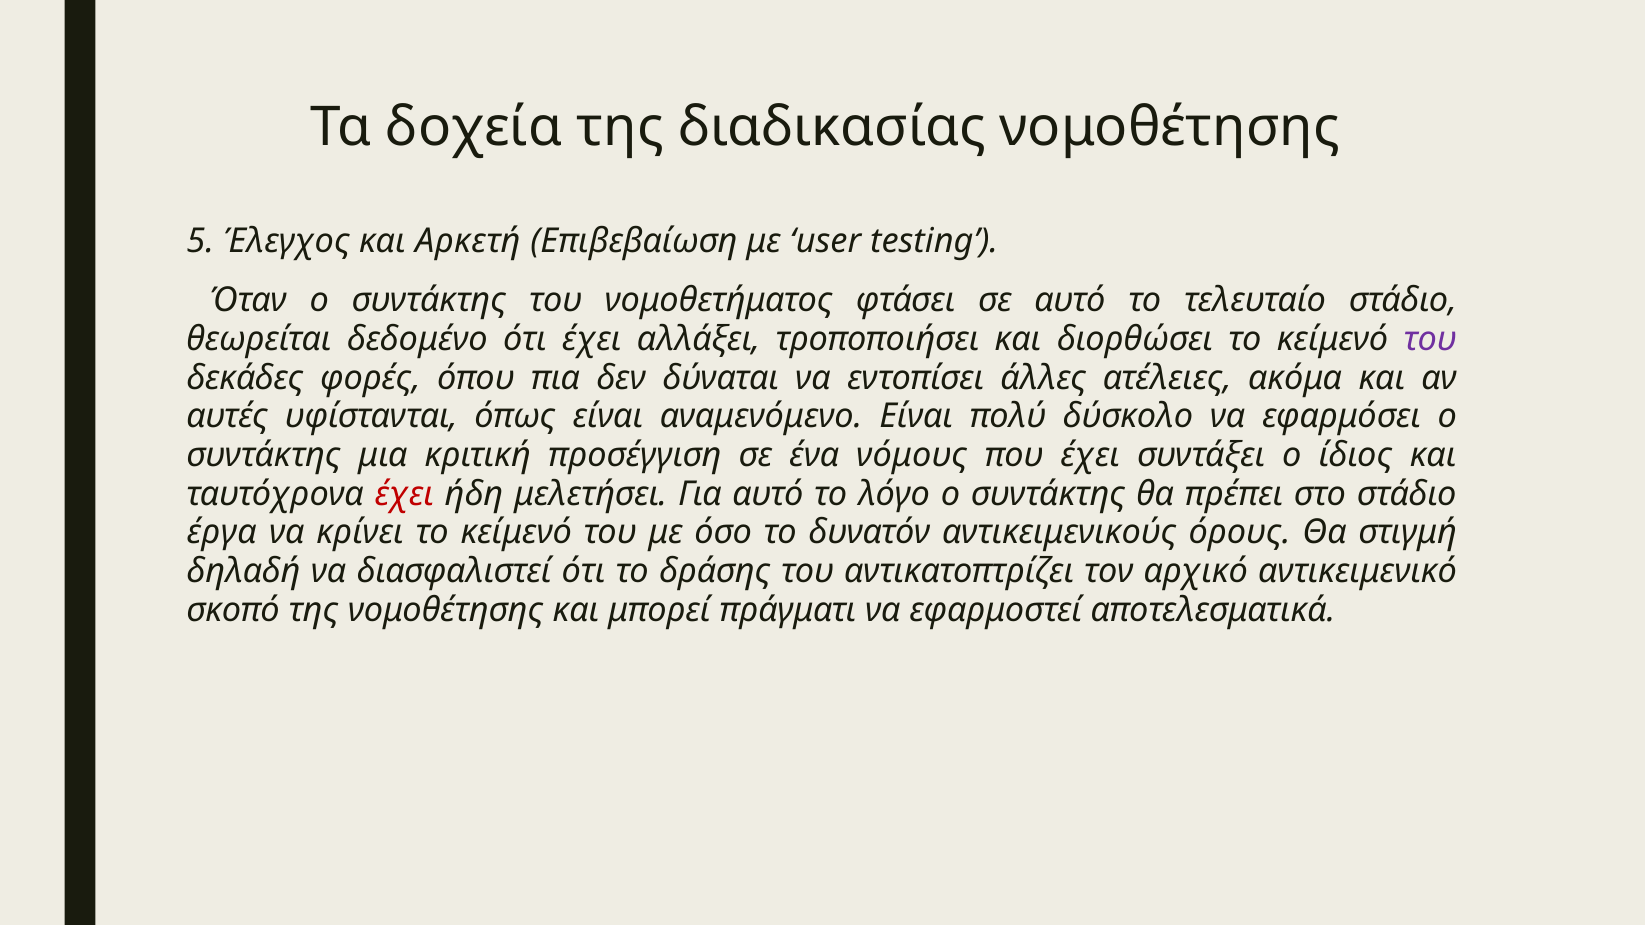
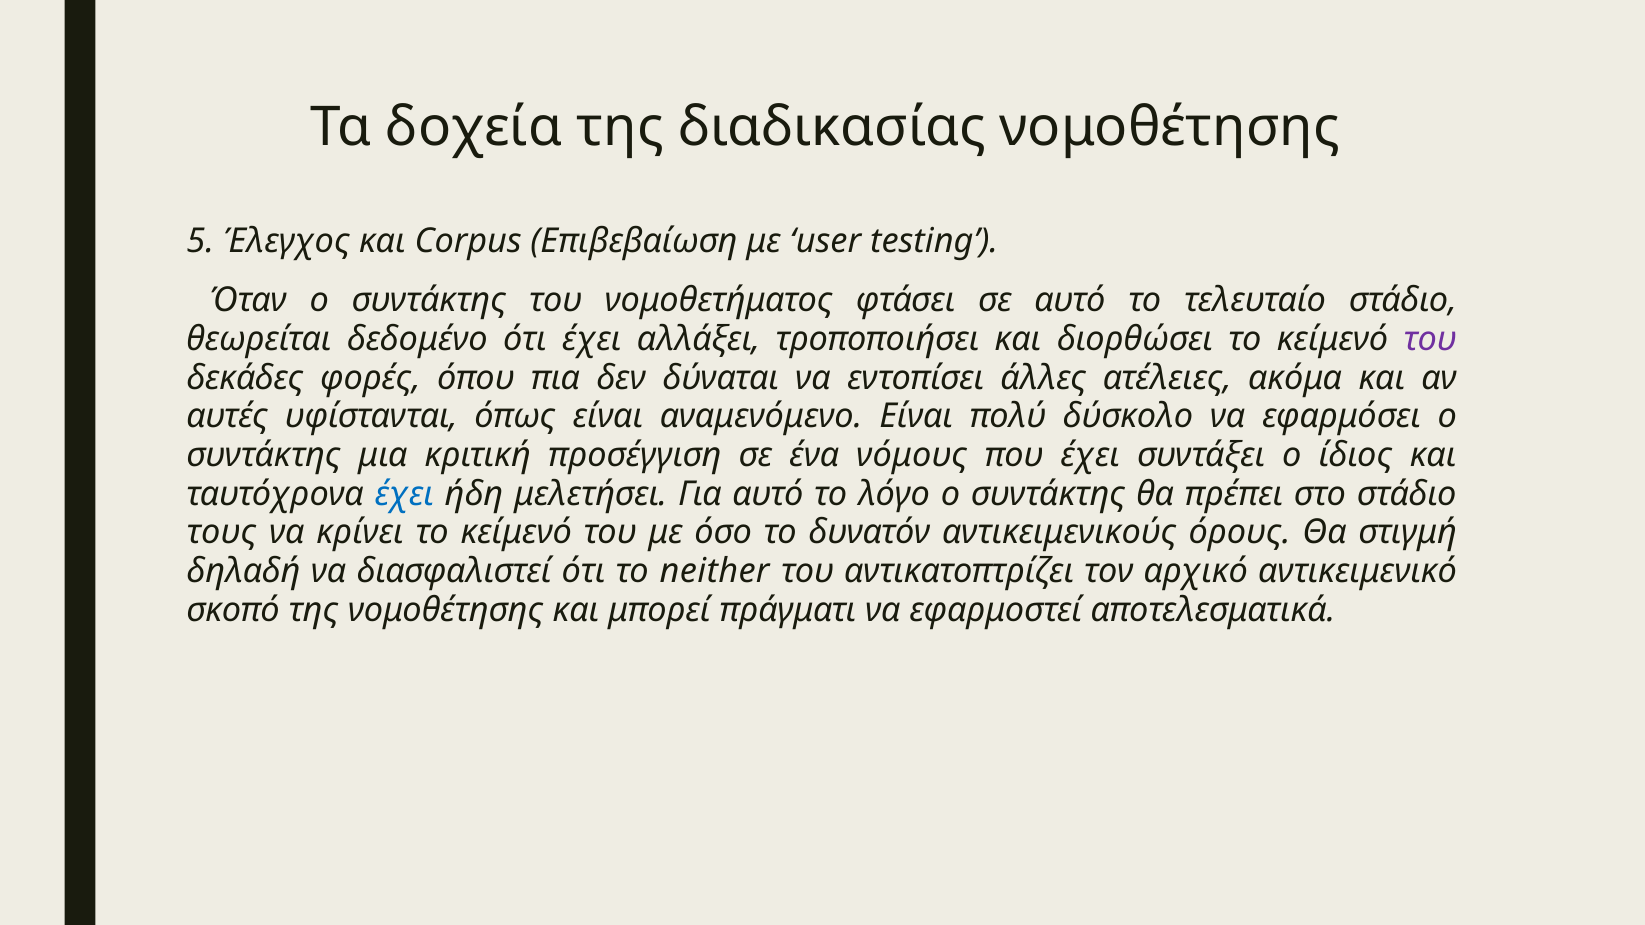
Αρκετή: Αρκετή -> Corpus
έχει at (404, 494) colour: red -> blue
έργα: έργα -> τους
δράσης: δράσης -> neither
